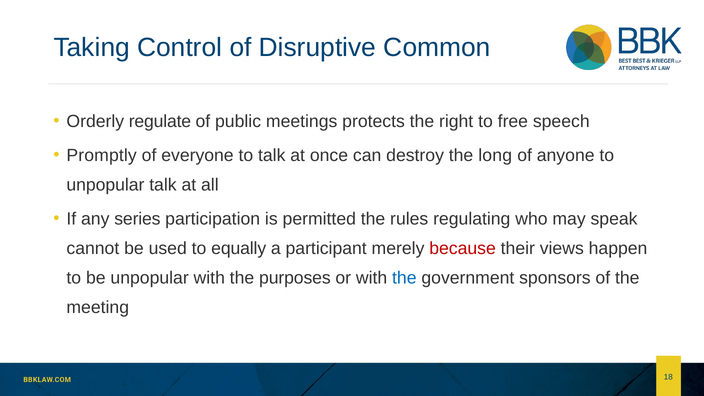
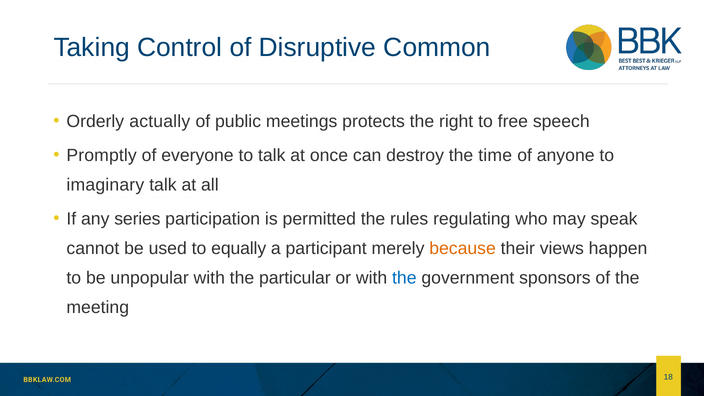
regulate: regulate -> actually
long: long -> time
unpopular at (105, 185): unpopular -> imaginary
because colour: red -> orange
purposes: purposes -> particular
